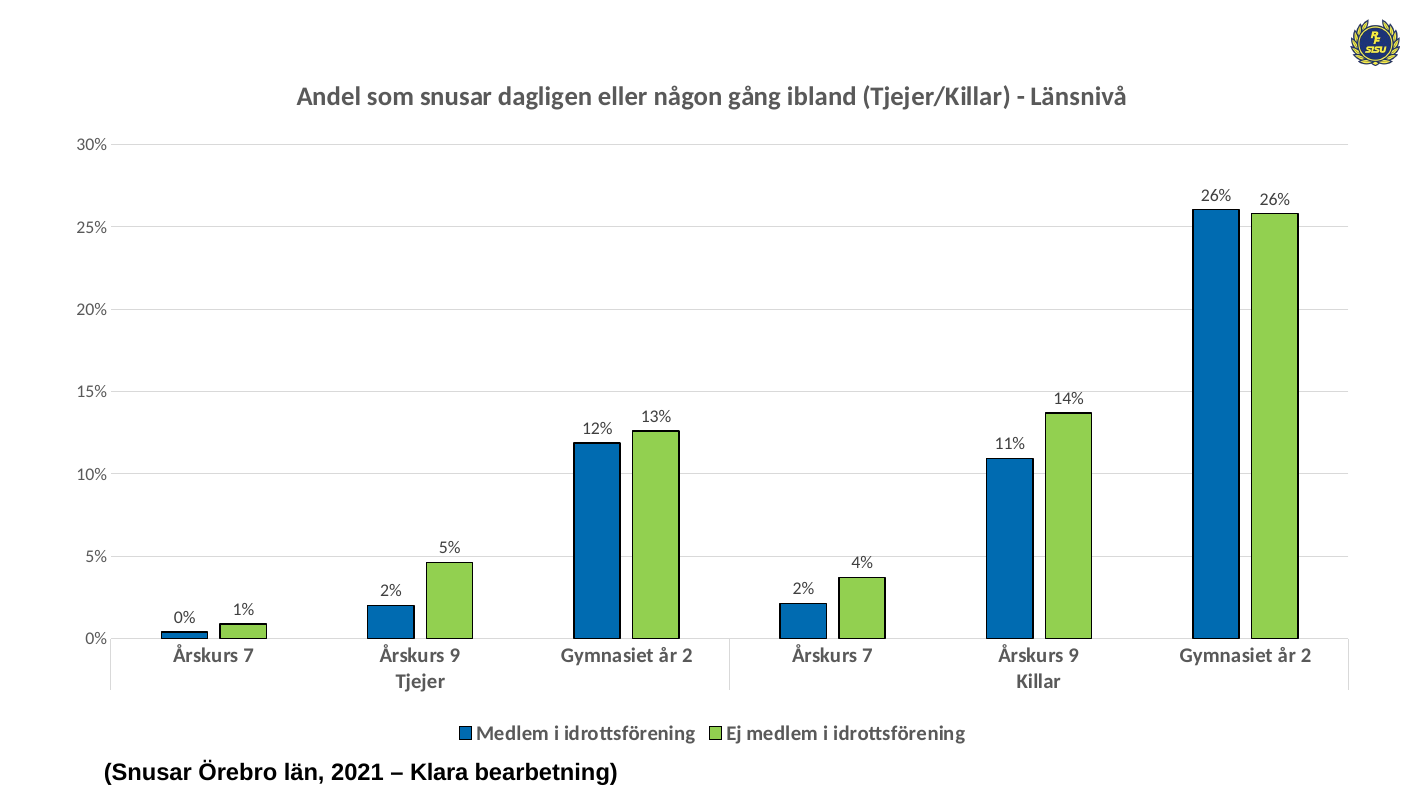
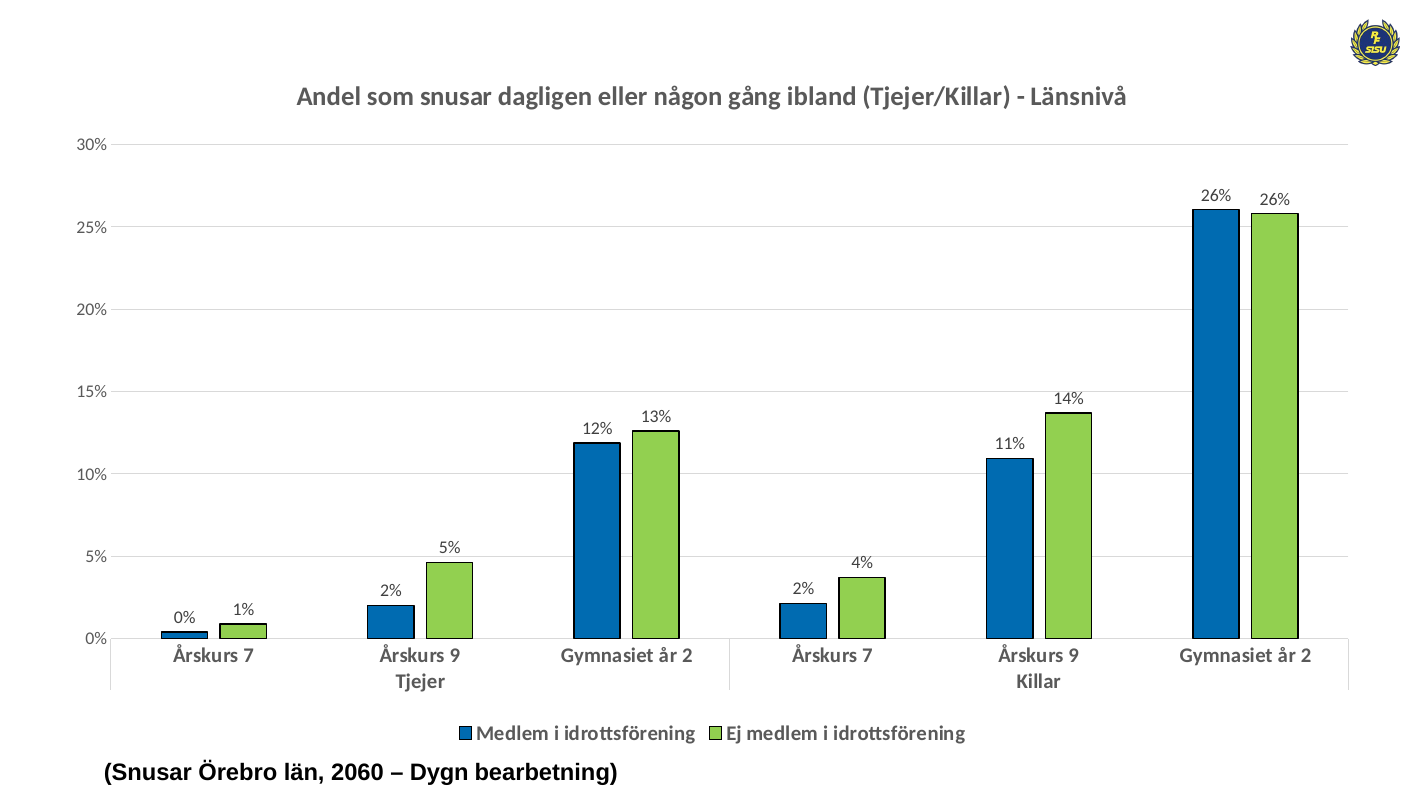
2021: 2021 -> 2060
Klara: Klara -> Dygn
